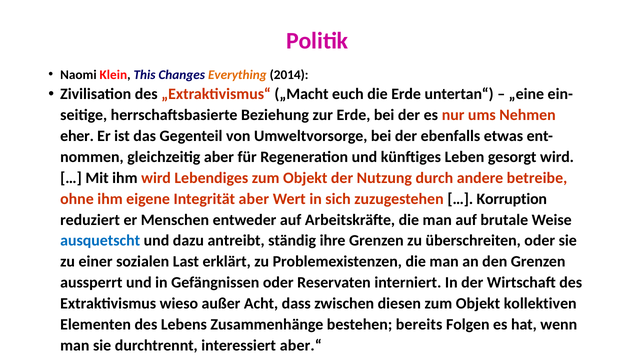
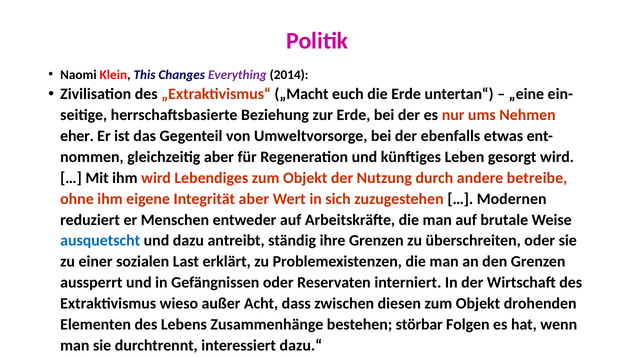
Everything colour: orange -> purple
Korruption: Korruption -> Modernen
kollektiven: kollektiven -> drohenden
bereits: bereits -> störbar
aber.“: aber.“ -> dazu.“
